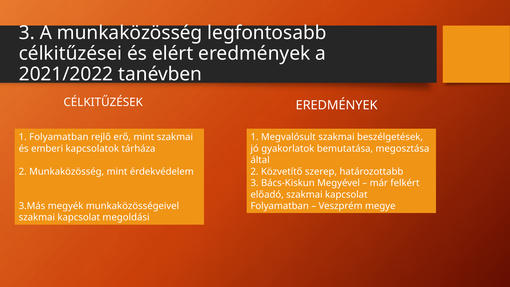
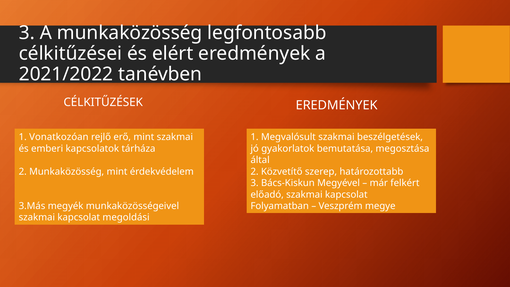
1 Folyamatban: Folyamatban -> Vonatkozóan
